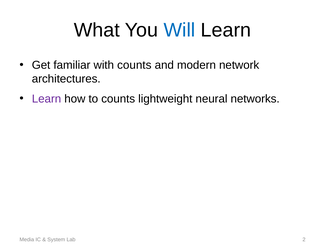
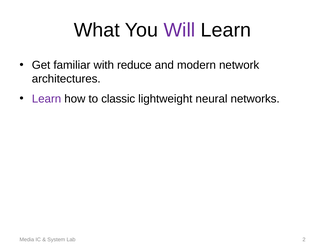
Will colour: blue -> purple
with counts: counts -> reduce
to counts: counts -> classic
